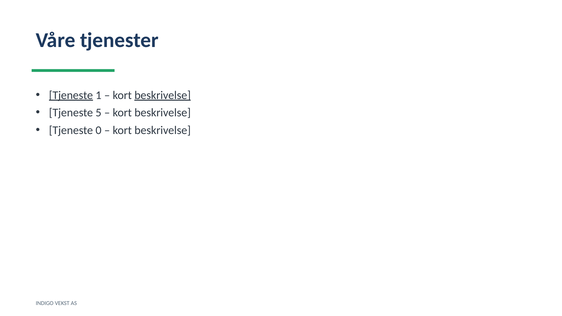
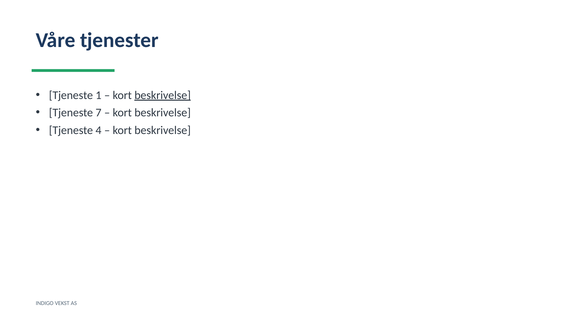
Tjeneste at (71, 95) underline: present -> none
5: 5 -> 7
0: 0 -> 4
